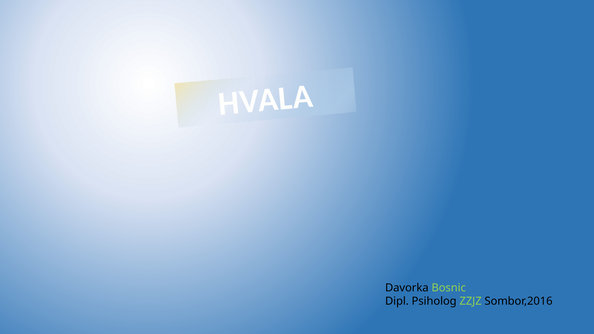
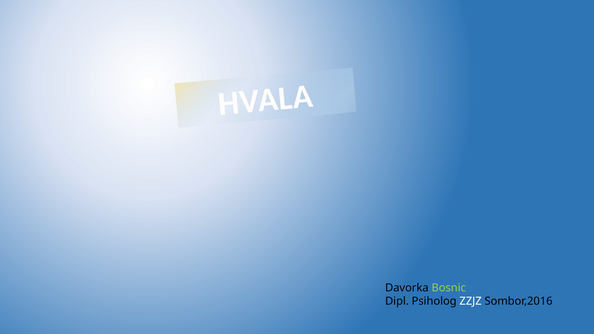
ZZJZ colour: light green -> white
